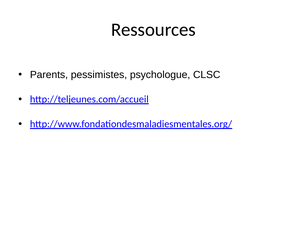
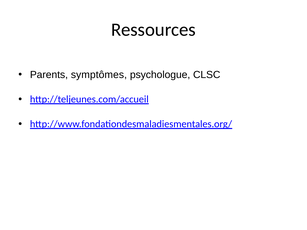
pessimistes: pessimistes -> symptômes
